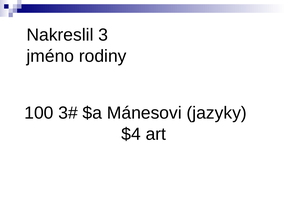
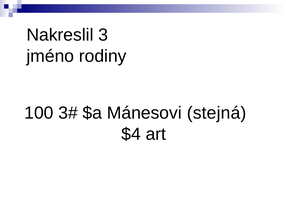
jazyky: jazyky -> stejná
